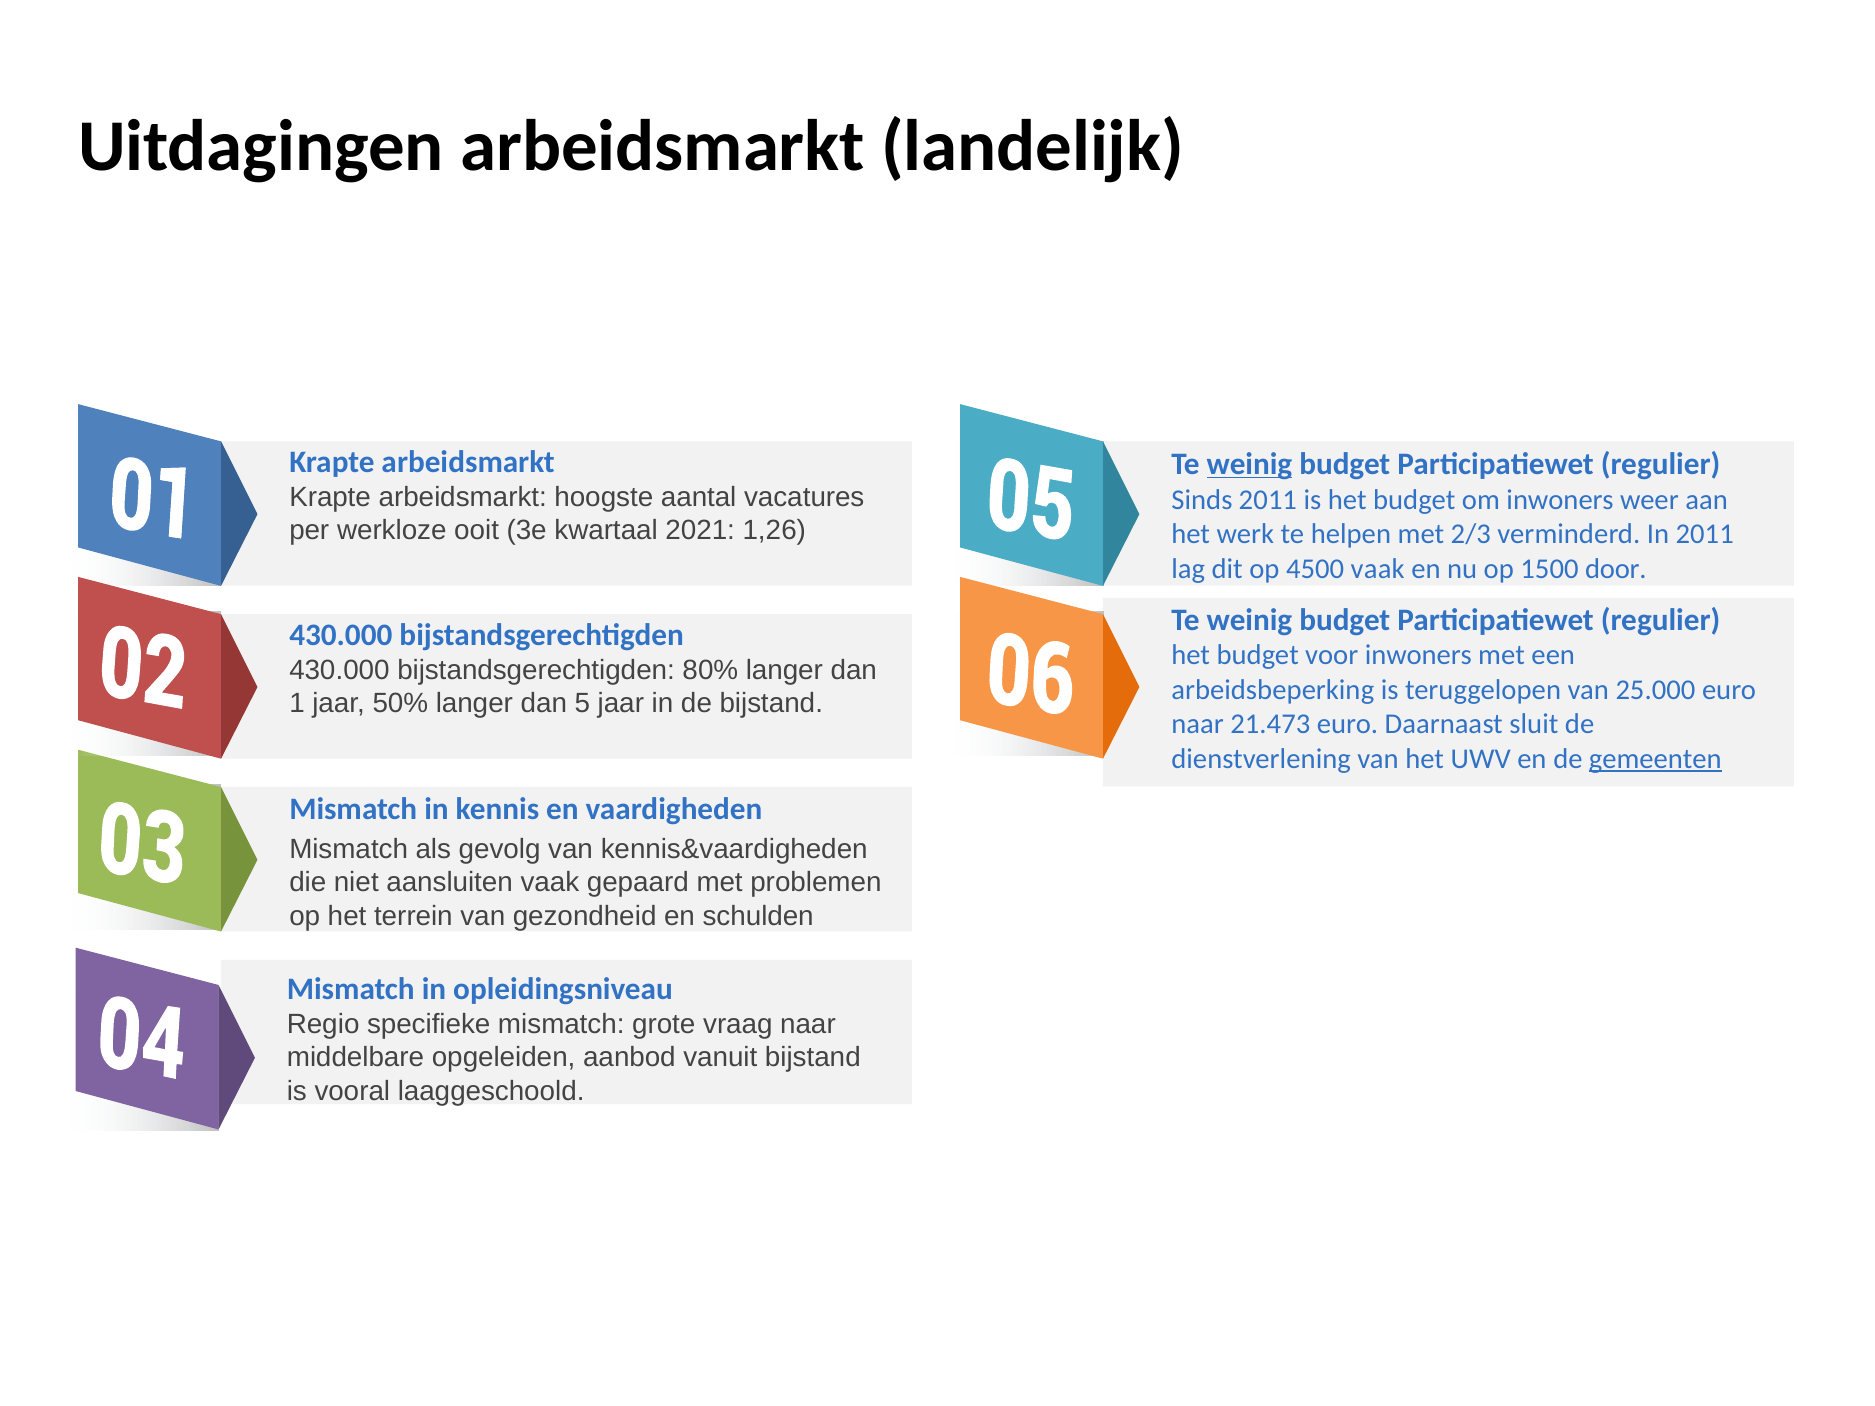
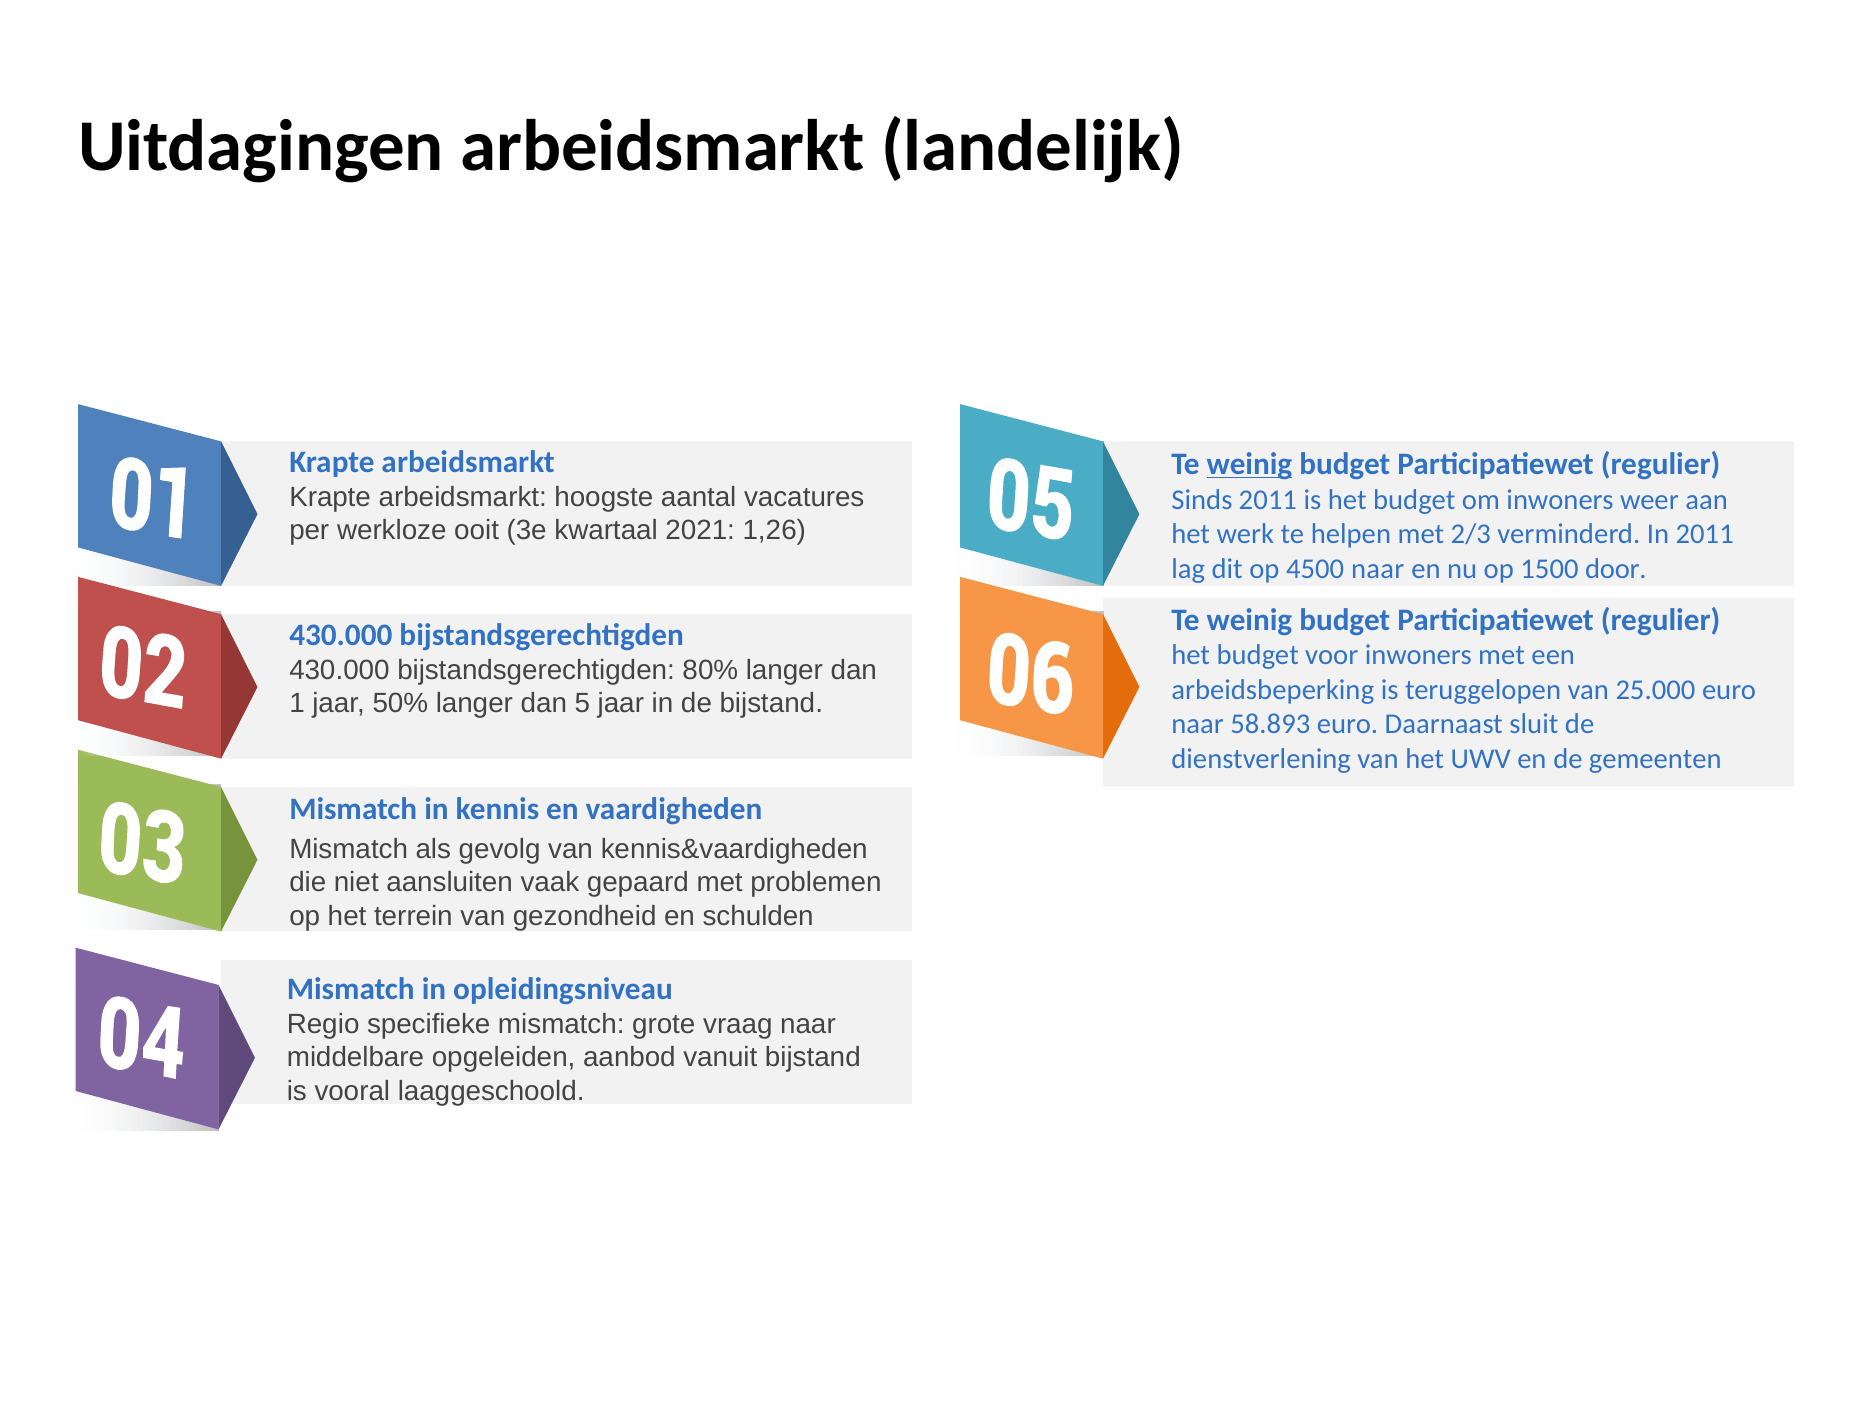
4500 vaak: vaak -> naar
21.473: 21.473 -> 58.893
gemeenten underline: present -> none
